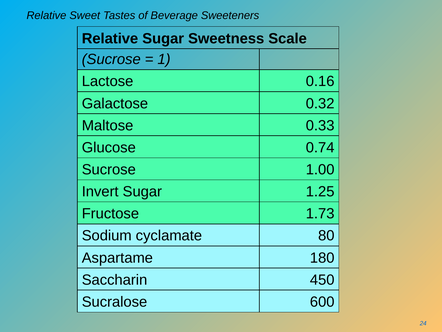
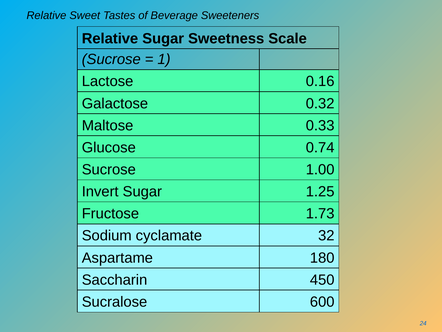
80: 80 -> 32
